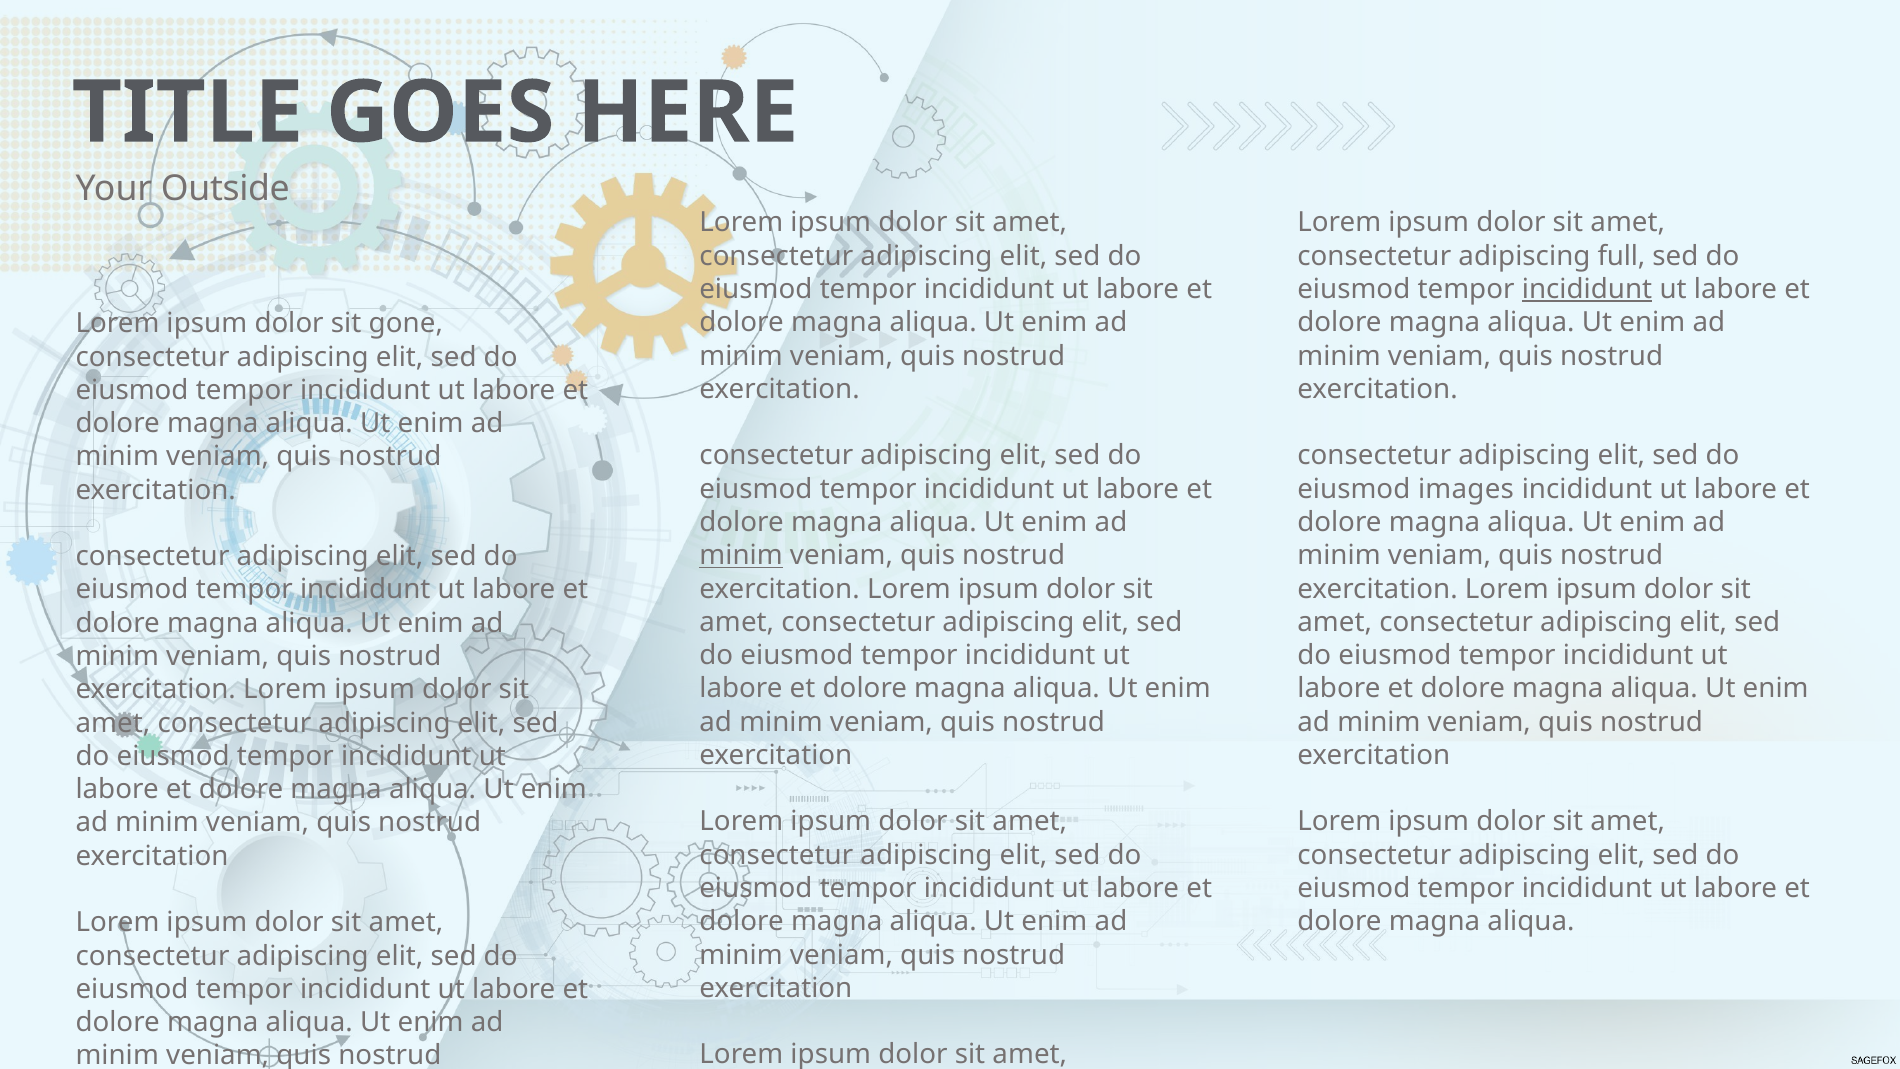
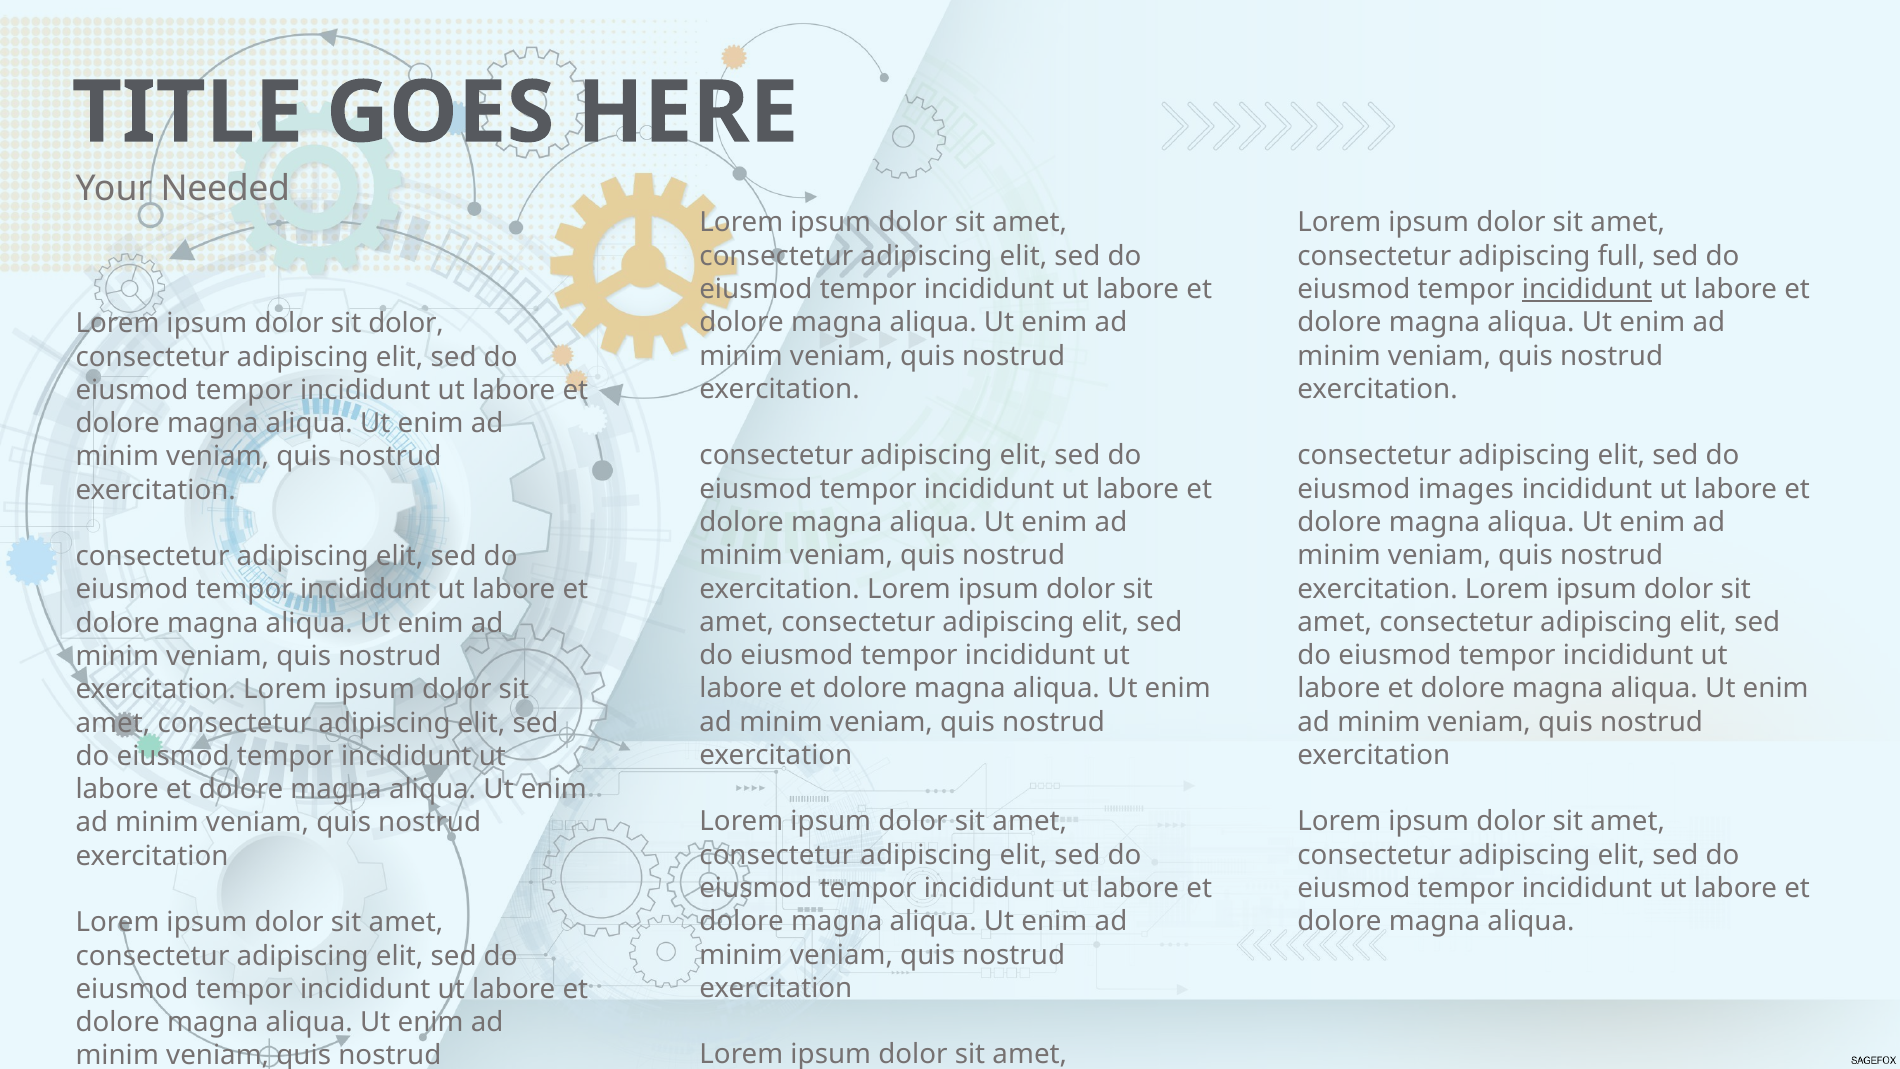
Outside: Outside -> Needed
sit gone: gone -> dolor
minim at (741, 555) underline: present -> none
